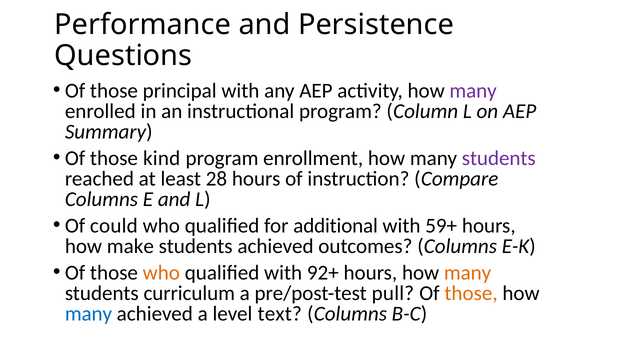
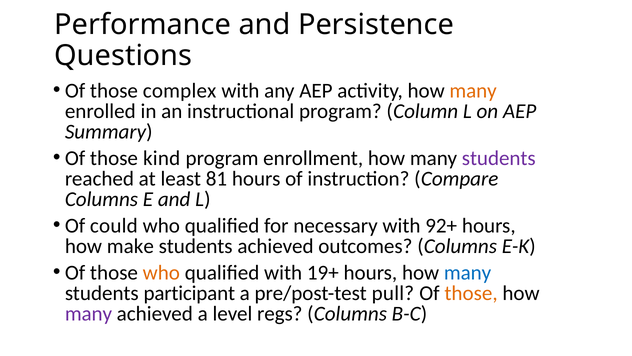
principal: principal -> complex
many at (473, 91) colour: purple -> orange
28: 28 -> 81
additional: additional -> necessary
59+: 59+ -> 92+
92+: 92+ -> 19+
many at (468, 272) colour: orange -> blue
curriculum: curriculum -> participant
many at (88, 313) colour: blue -> purple
text: text -> regs
